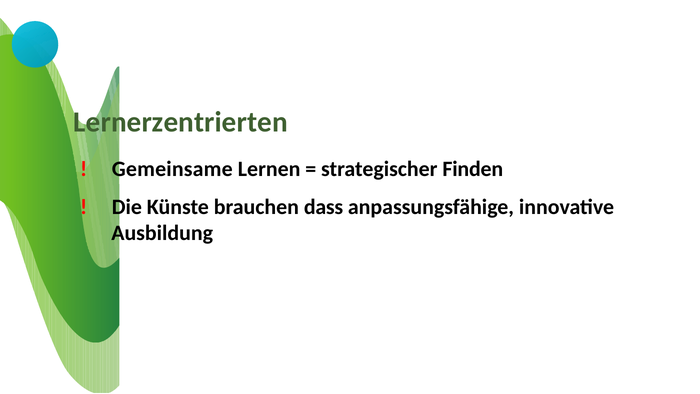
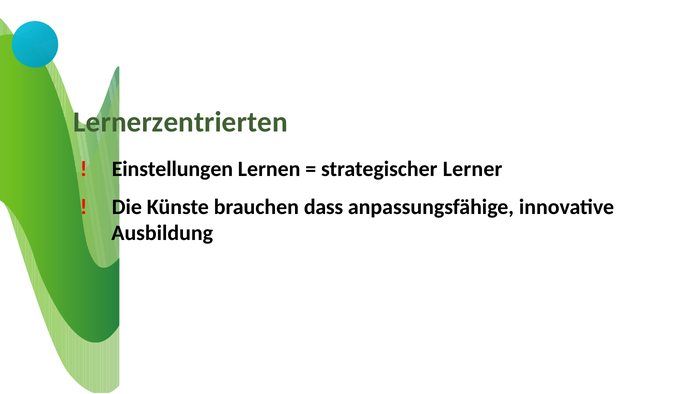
Gemeinsame: Gemeinsame -> Einstellungen
Finden: Finden -> Lerner
